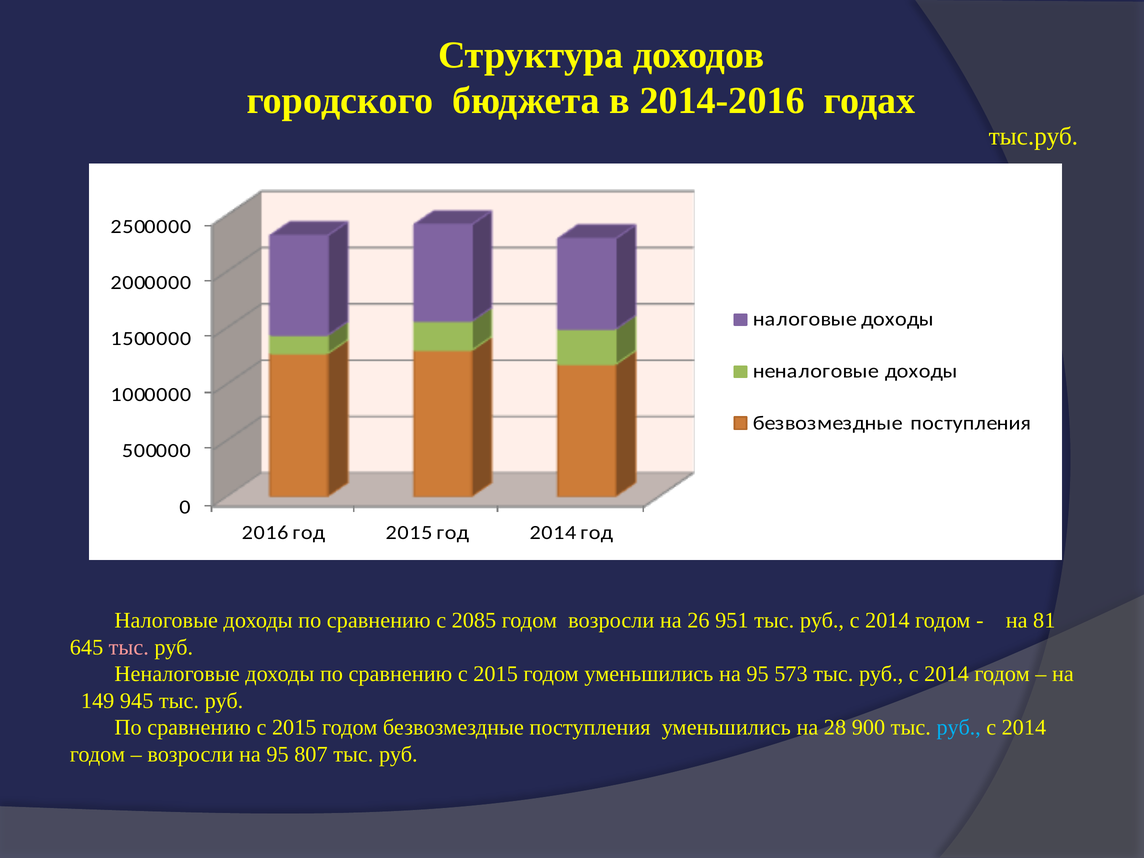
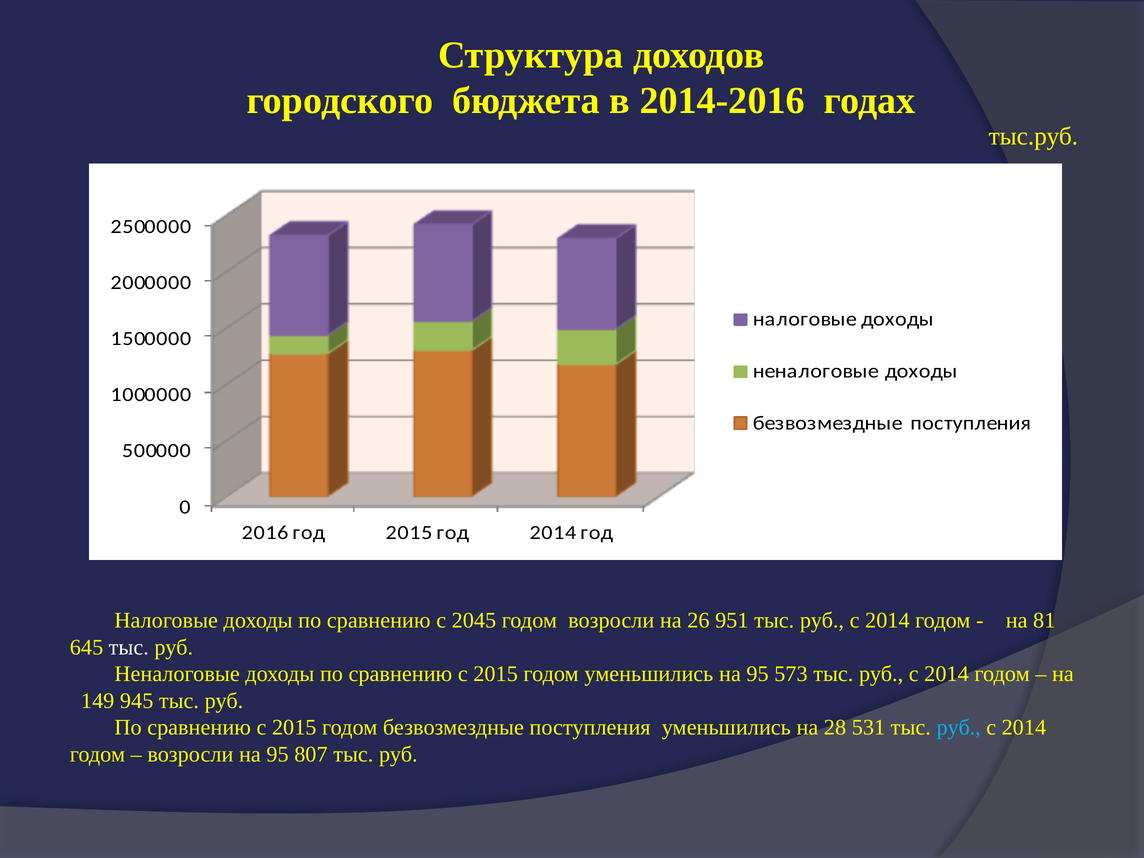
2085: 2085 -> 2045
тыс at (129, 647) colour: pink -> white
900: 900 -> 531
